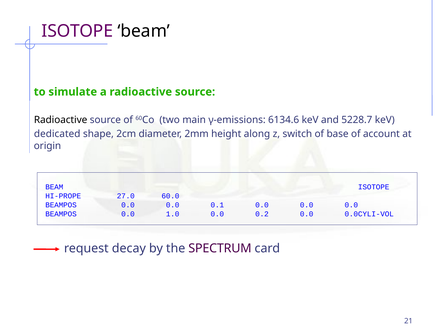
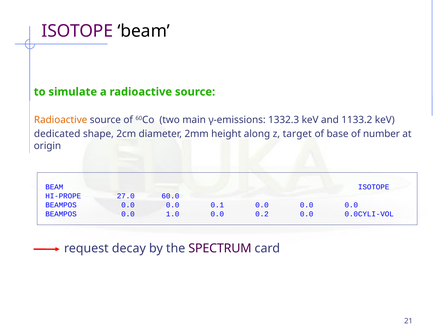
Radioactive at (61, 120) colour: black -> orange
6134.6: 6134.6 -> 1332.3
5228.7: 5228.7 -> 1133.2
switch: switch -> target
account: account -> number
